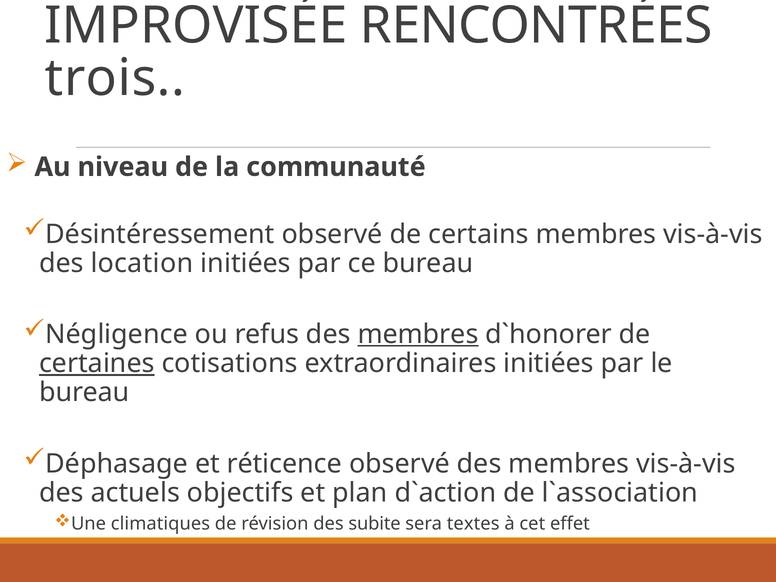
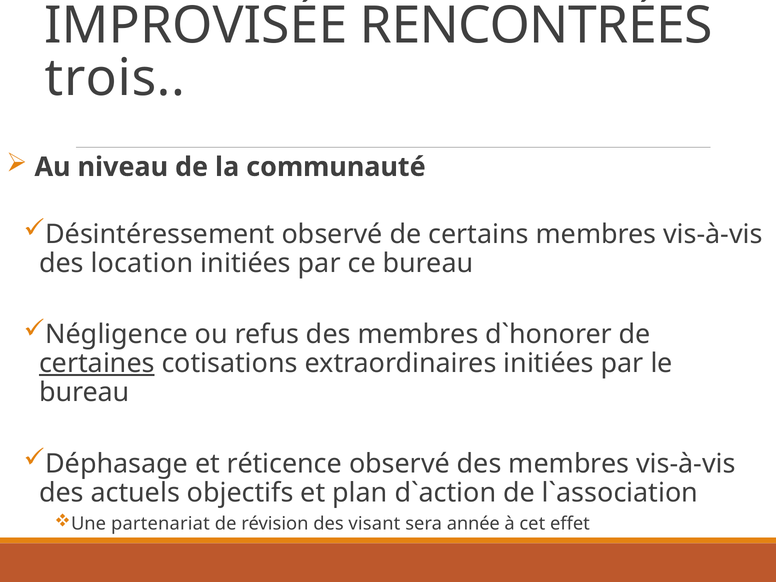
membres at (418, 334) underline: present -> none
climatiques: climatiques -> partenariat
subite: subite -> visant
textes: textes -> année
